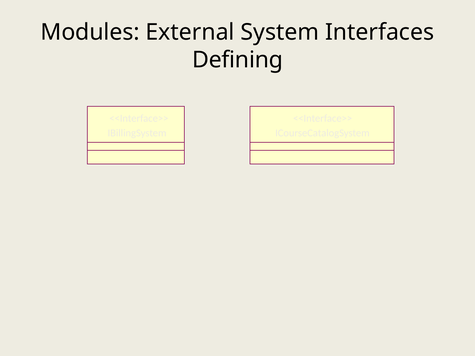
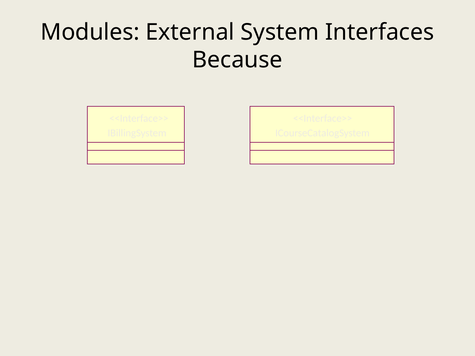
Defining: Defining -> Because
